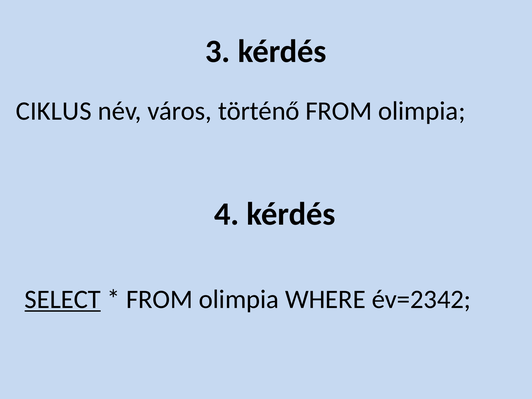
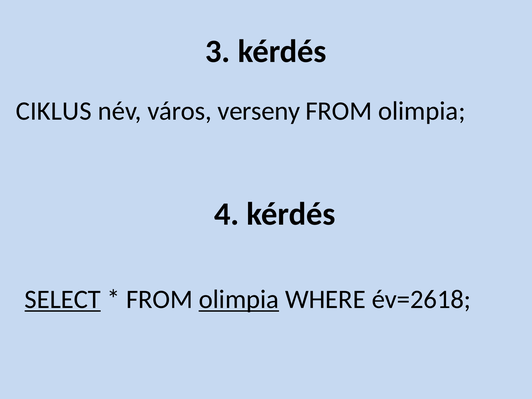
történő: történő -> verseny
olimpia at (239, 300) underline: none -> present
év=2342: év=2342 -> év=2618
